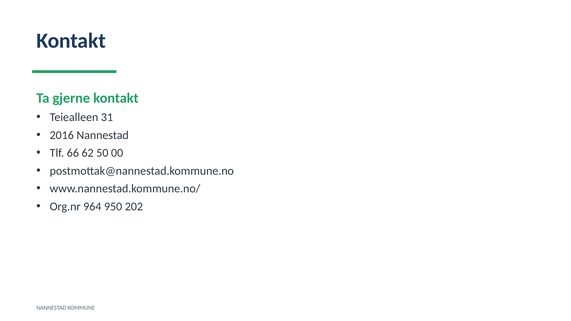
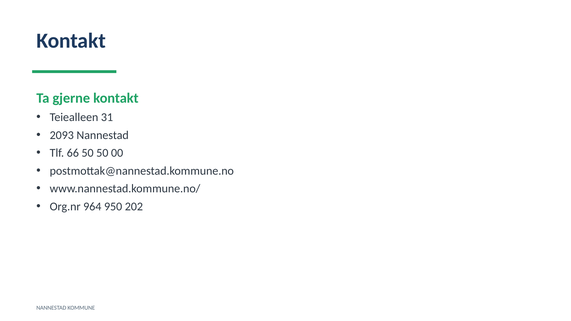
2016: 2016 -> 2093
66 62: 62 -> 50
